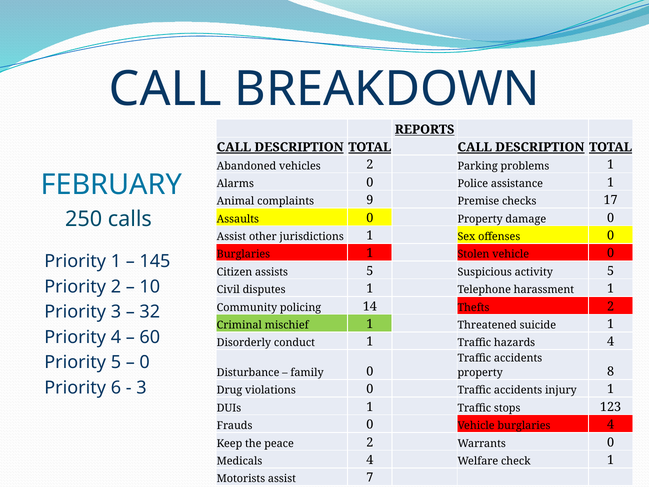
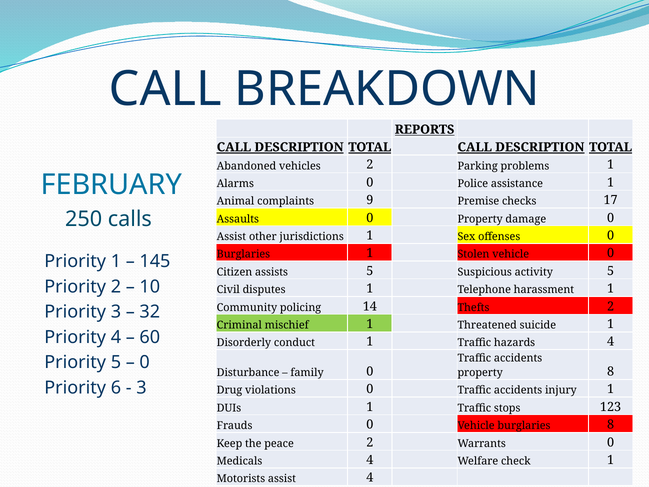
burglaries 4: 4 -> 8
assist 7: 7 -> 4
